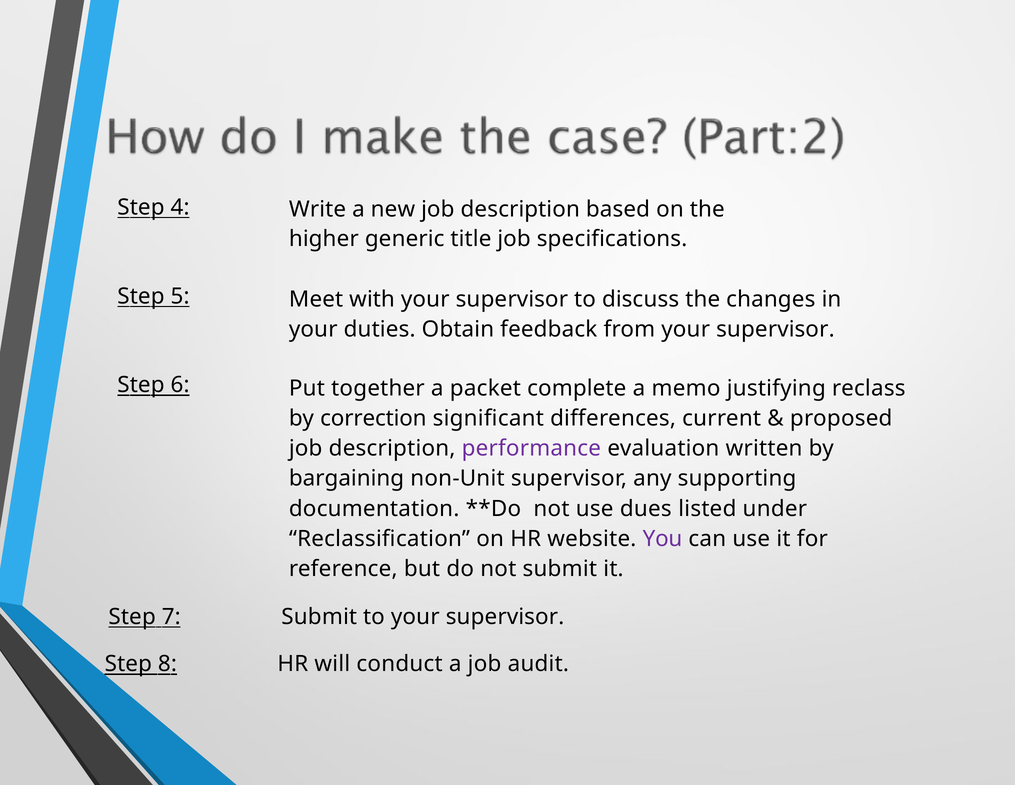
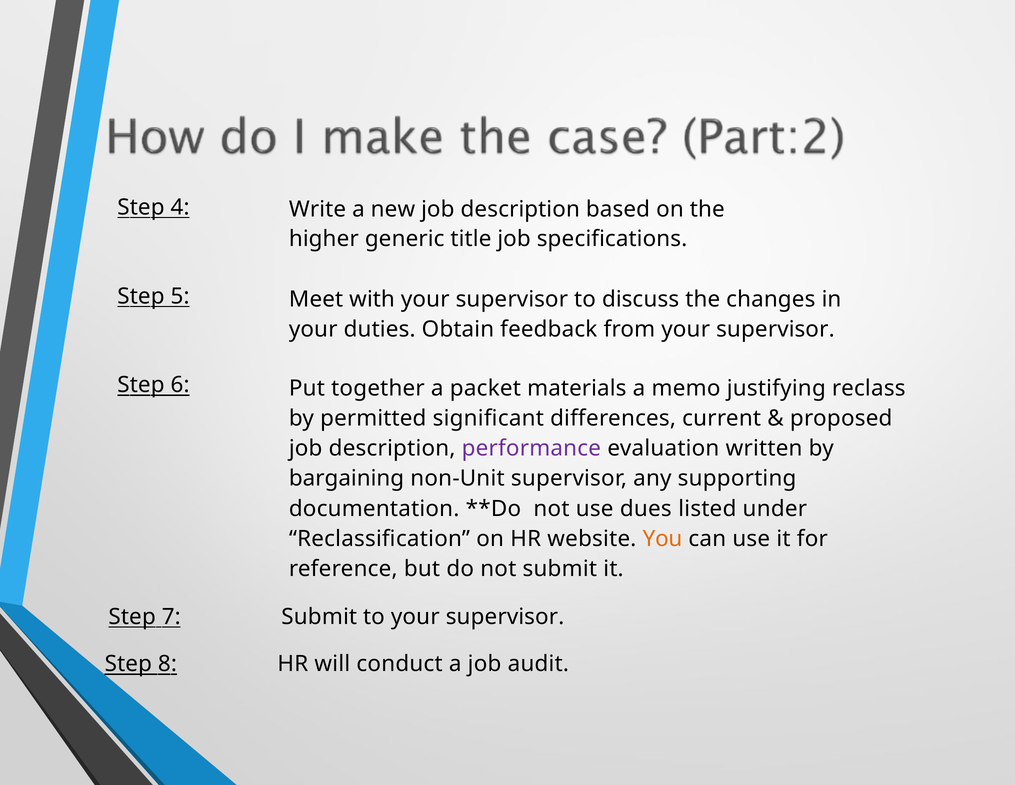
complete: complete -> materials
correction: correction -> permitted
You colour: purple -> orange
